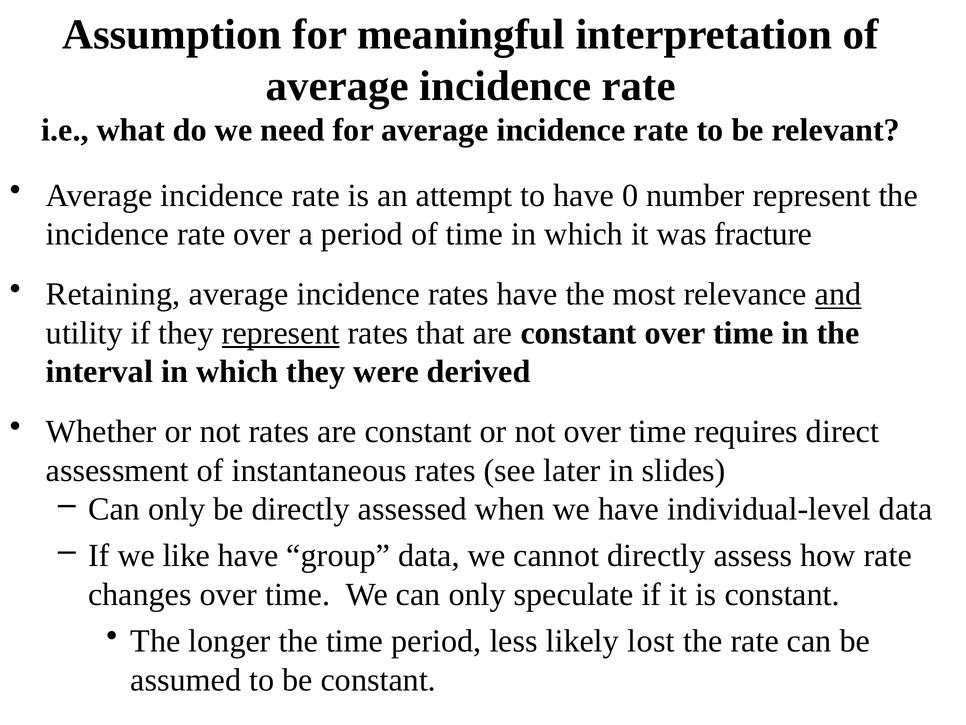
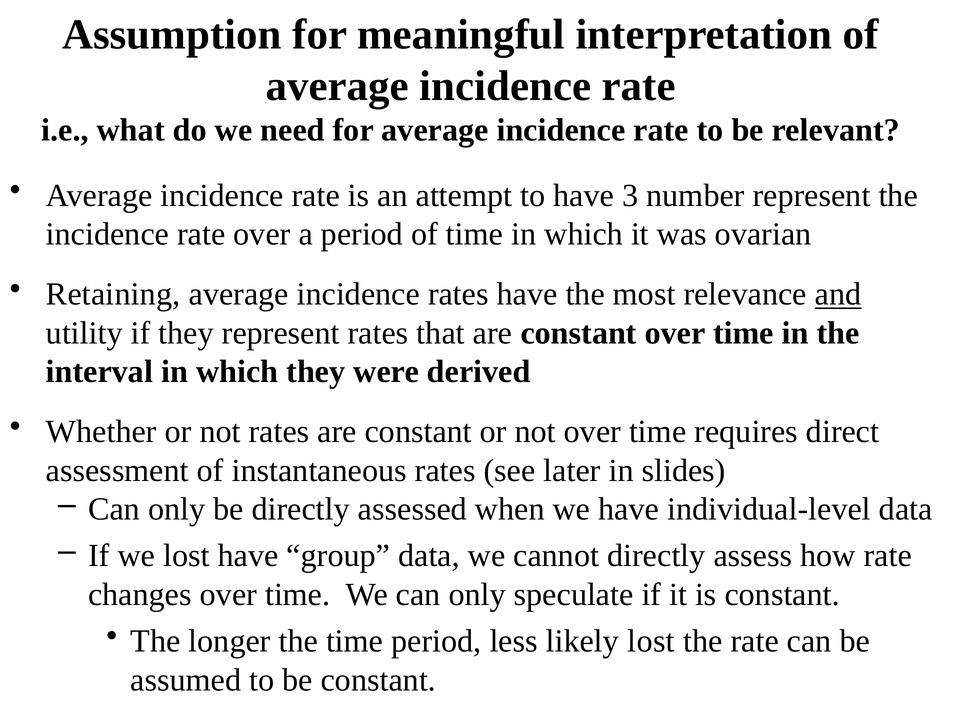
0: 0 -> 3
fracture: fracture -> ovarian
represent at (281, 333) underline: present -> none
we like: like -> lost
